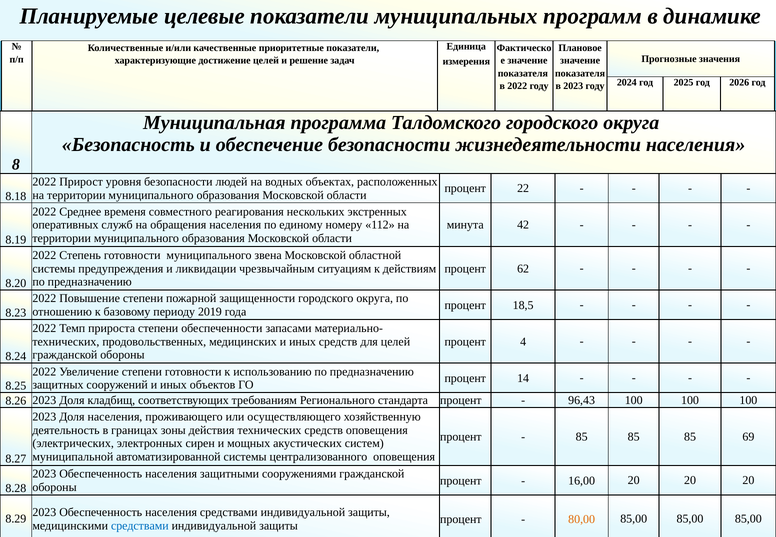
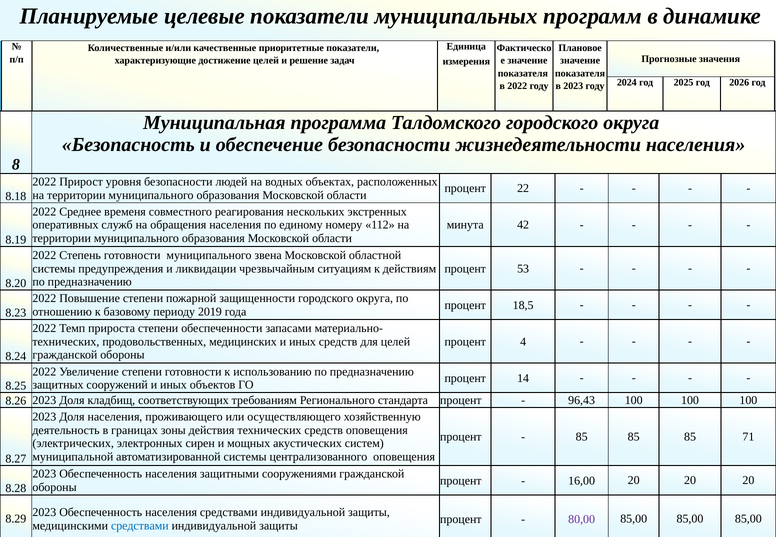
62: 62 -> 53
69: 69 -> 71
80,00 colour: orange -> purple
